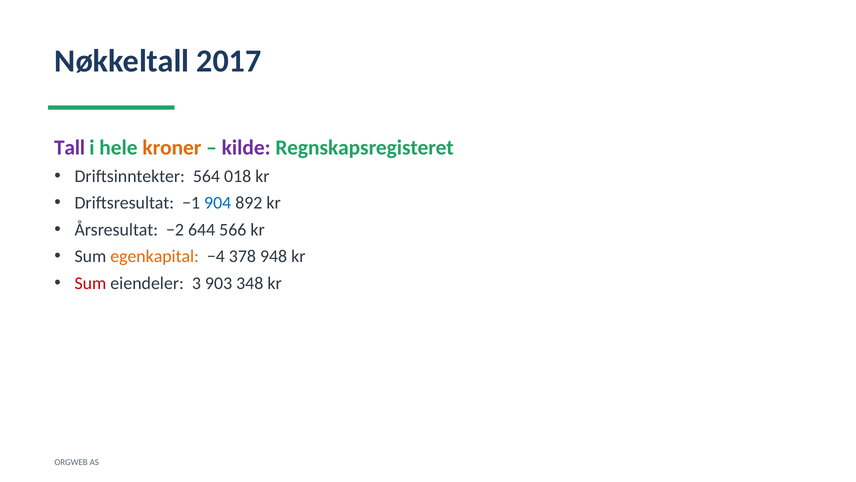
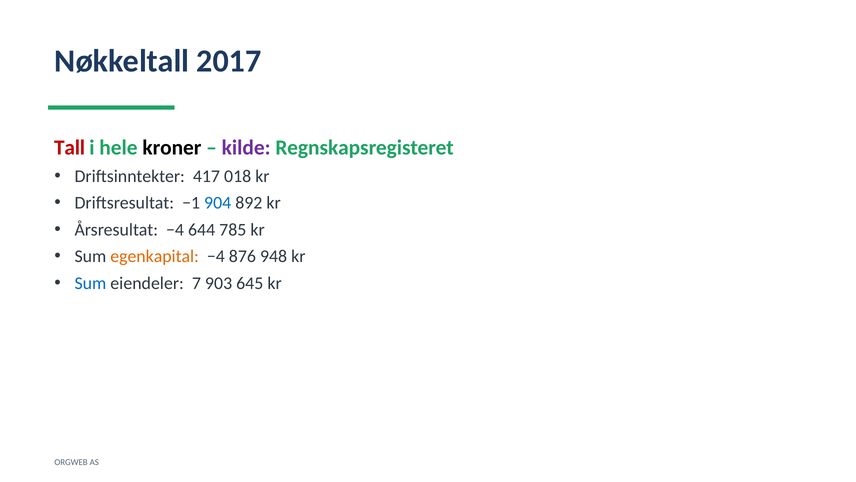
Tall colour: purple -> red
kroner colour: orange -> black
564: 564 -> 417
Årsresultat −2: −2 -> −4
566: 566 -> 785
378: 378 -> 876
Sum at (90, 283) colour: red -> blue
3: 3 -> 7
348: 348 -> 645
